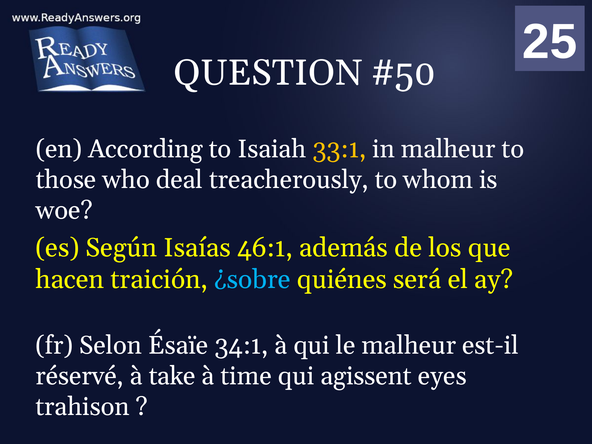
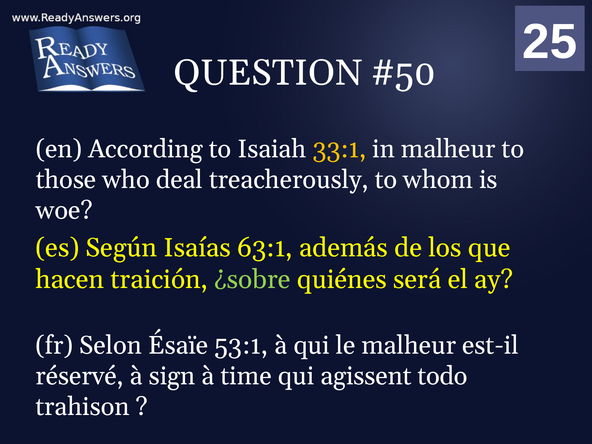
46:1: 46:1 -> 63:1
¿sobre colour: light blue -> light green
34:1: 34:1 -> 53:1
take: take -> sign
eyes: eyes -> todo
